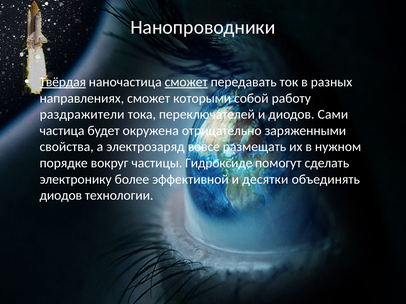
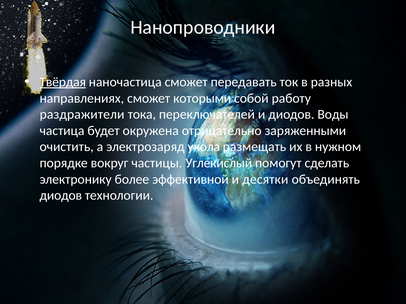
сможет at (186, 82) underline: present -> none
Сами: Сами -> Воды
свойства: свойства -> очистить
вовсе: вовсе -> укола
Гидроксиде: Гидроксиде -> Углекислый
